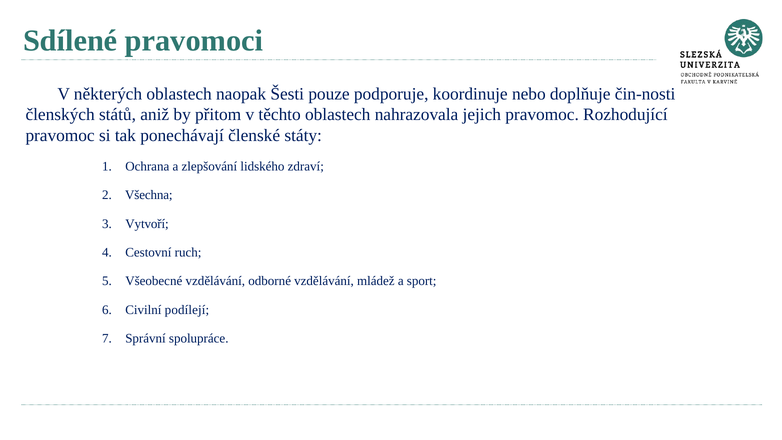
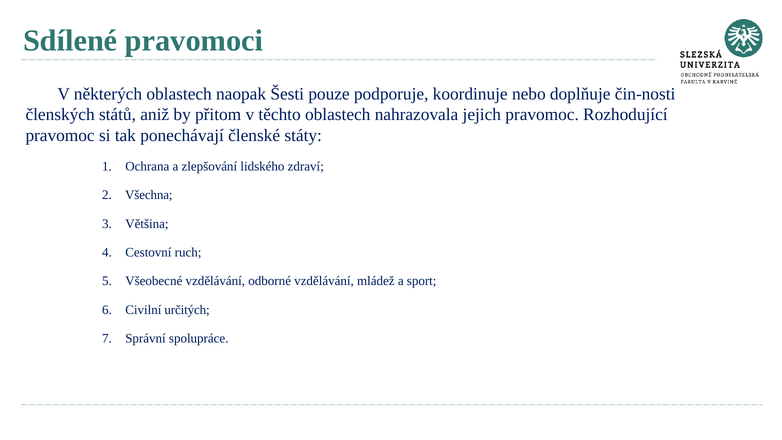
Vytvoří: Vytvoří -> Většina
podílejí: podílejí -> určitých
